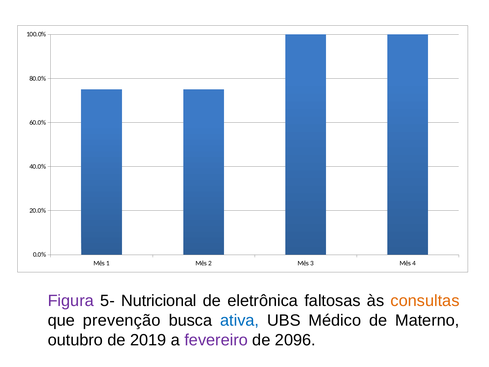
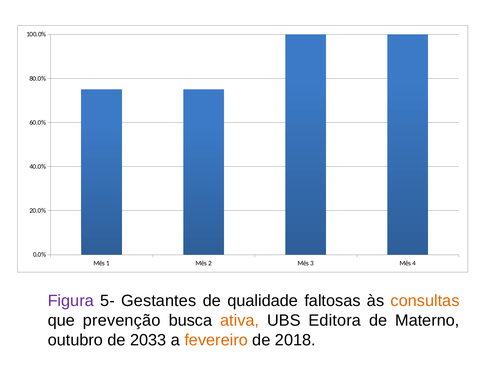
Nutricional: Nutricional -> Gestantes
eletrônica: eletrônica -> qualidade
ativa colour: blue -> orange
Médico: Médico -> Editora
2019: 2019 -> 2033
fevereiro colour: purple -> orange
2096: 2096 -> 2018
